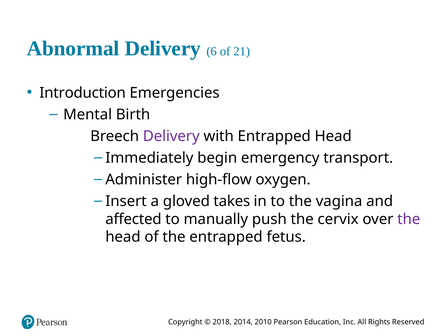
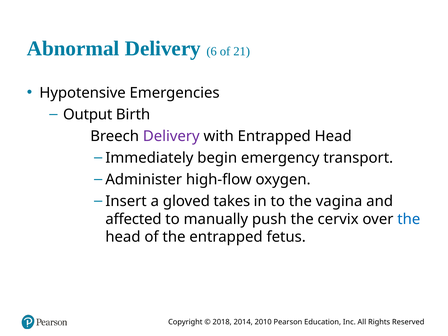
Introduction: Introduction -> Hypotensive
Mental: Mental -> Output
the at (409, 219) colour: purple -> blue
